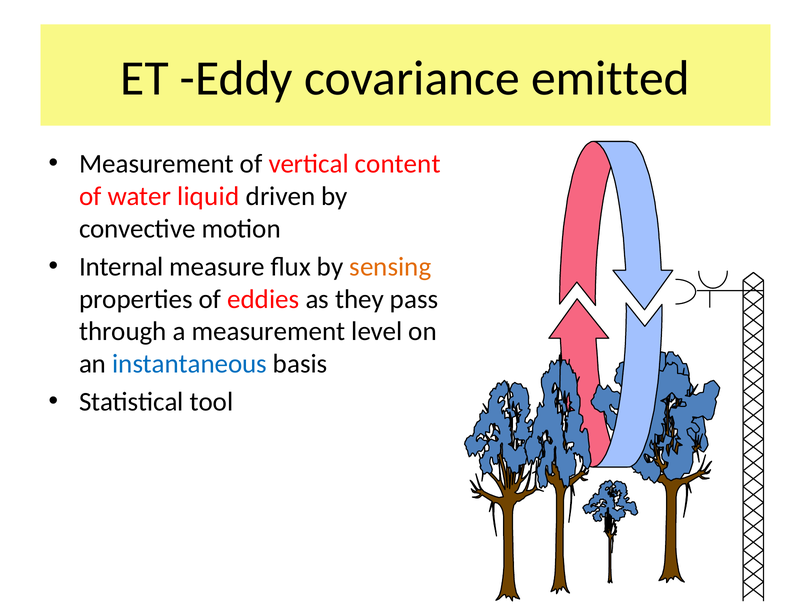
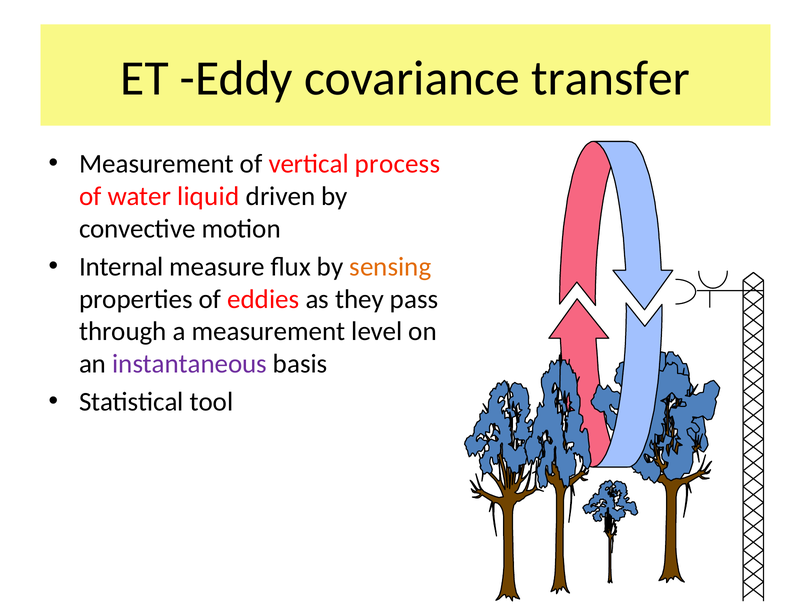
emitted: emitted -> transfer
content: content -> process
instantaneous colour: blue -> purple
